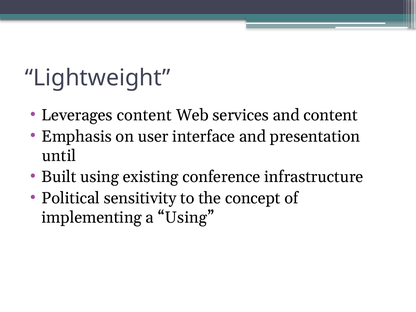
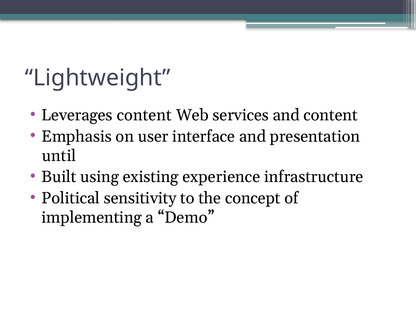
conference: conference -> experience
a Using: Using -> Demo
